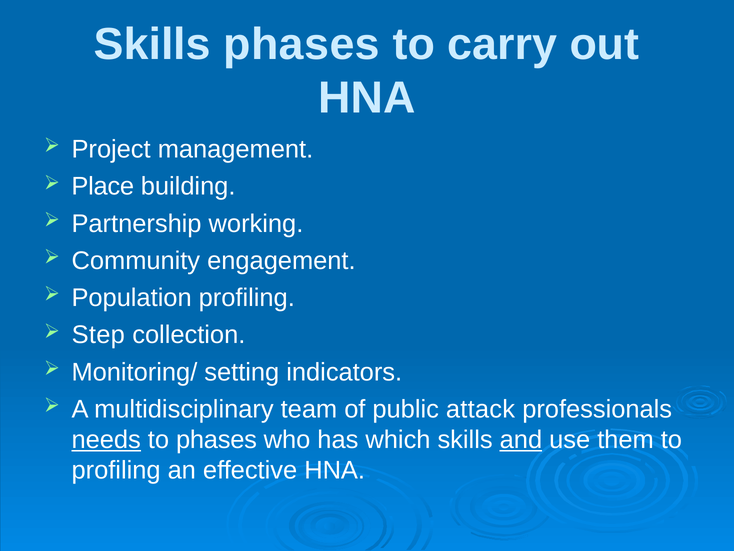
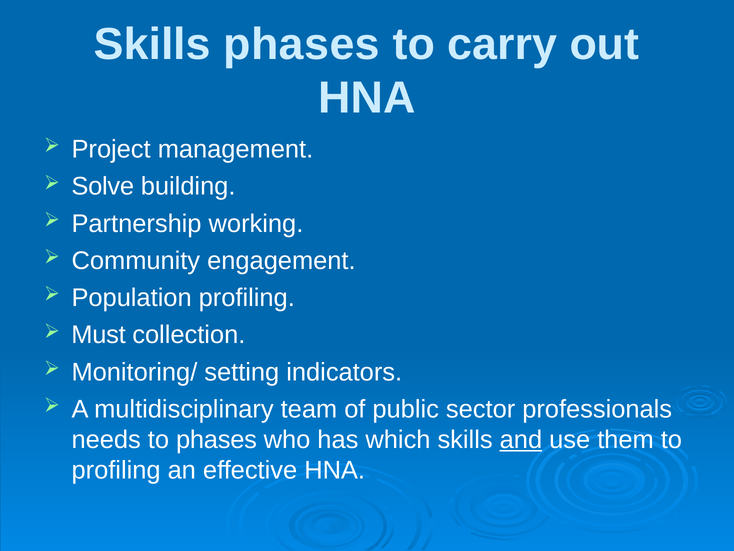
Place: Place -> Solve
Step: Step -> Must
attack: attack -> sector
needs underline: present -> none
